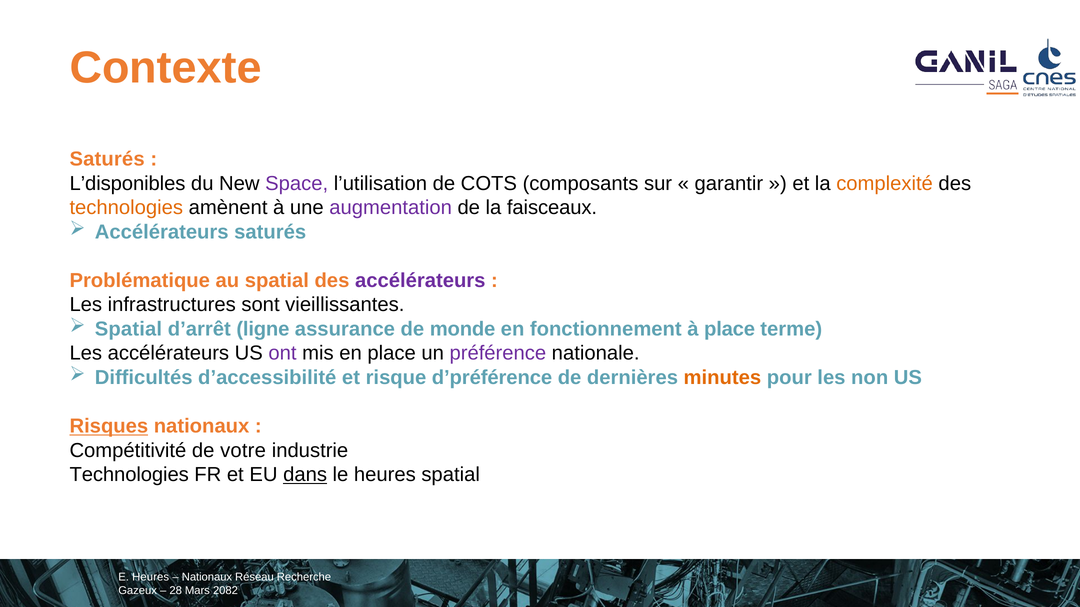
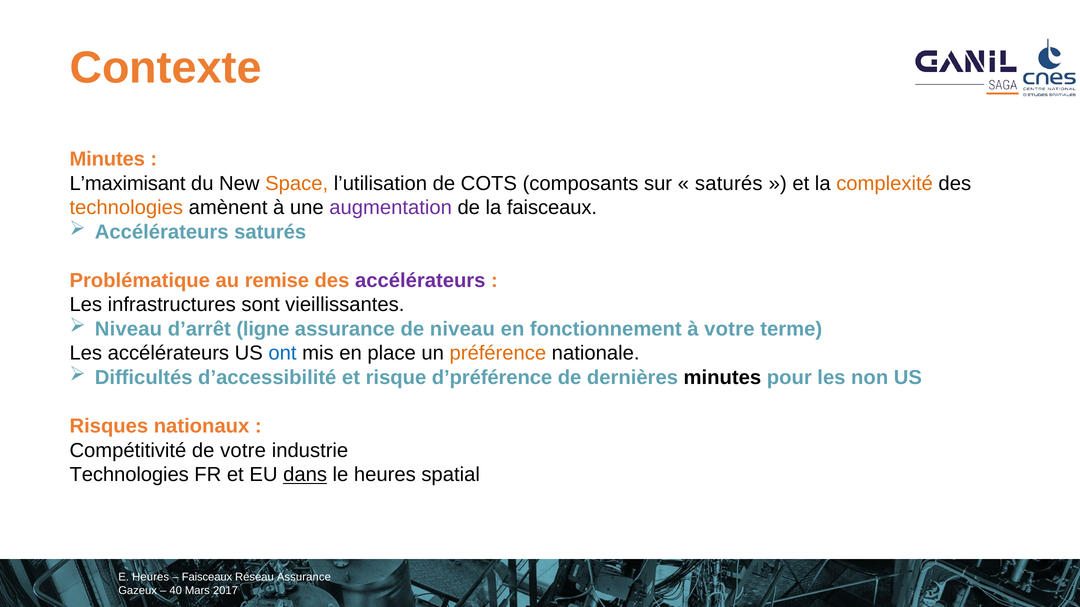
Saturés at (107, 159): Saturés -> Minutes
L’disponibles: L’disponibles -> L’maximisant
Space colour: purple -> orange
garantir at (729, 184): garantir -> saturés
au spatial: spatial -> remise
Spatial at (128, 329): Spatial -> Niveau
de monde: monde -> niveau
à place: place -> votre
ont colour: purple -> blue
préférence colour: purple -> orange
minutes at (722, 378) colour: orange -> black
Risques underline: present -> none
Nationaux at (207, 578): Nationaux -> Faisceaux
Réseau Recherche: Recherche -> Assurance
28: 28 -> 40
2082: 2082 -> 2017
